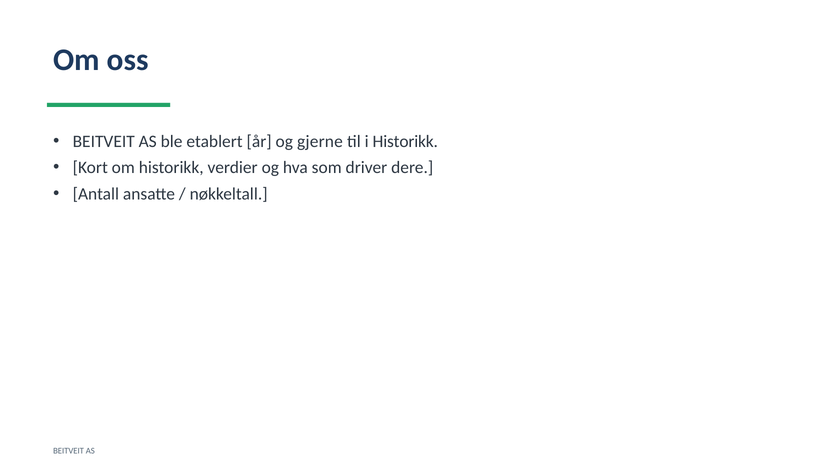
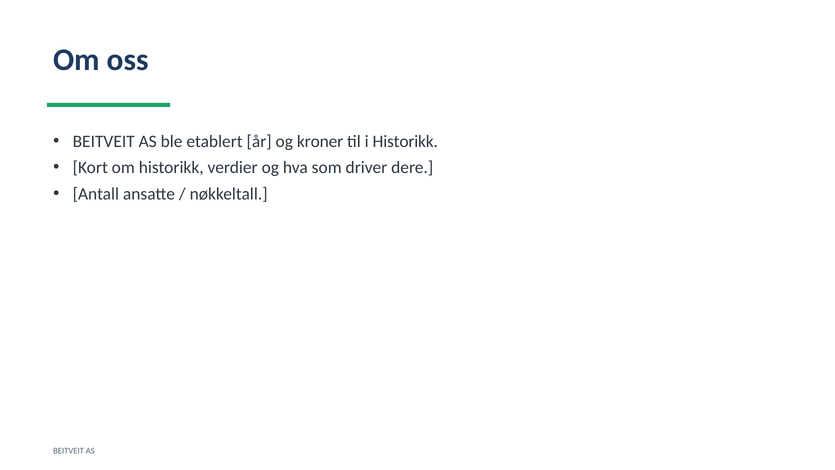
gjerne: gjerne -> kroner
